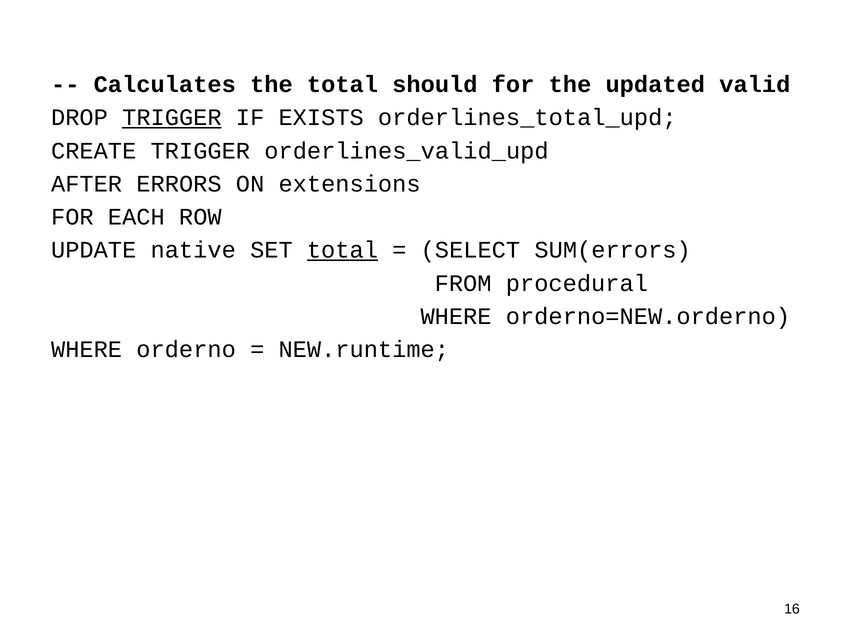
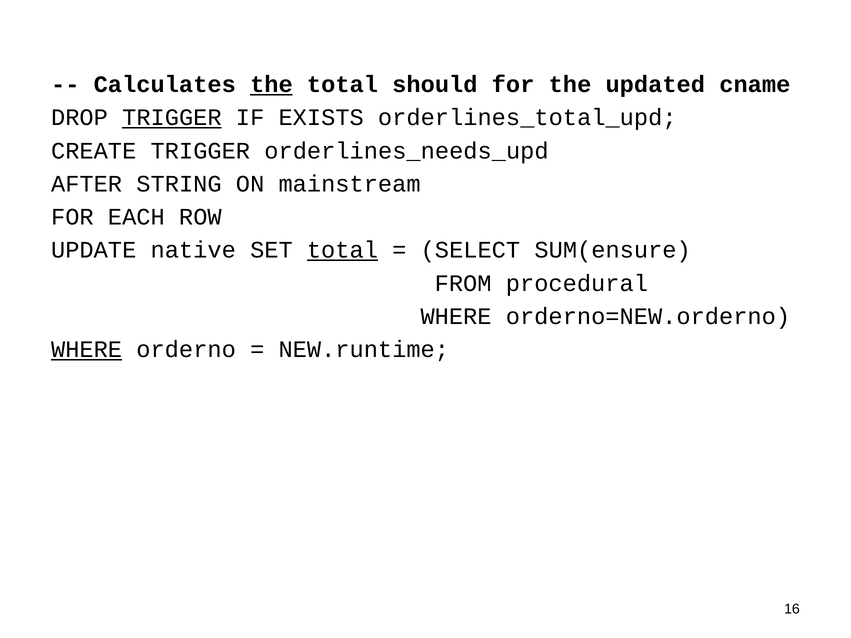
the at (271, 85) underline: none -> present
valid: valid -> cname
orderlines_valid_upd: orderlines_valid_upd -> orderlines_needs_upd
ERRORS: ERRORS -> STRING
extensions: extensions -> mainstream
SUM(errors: SUM(errors -> SUM(ensure
WHERE at (87, 350) underline: none -> present
